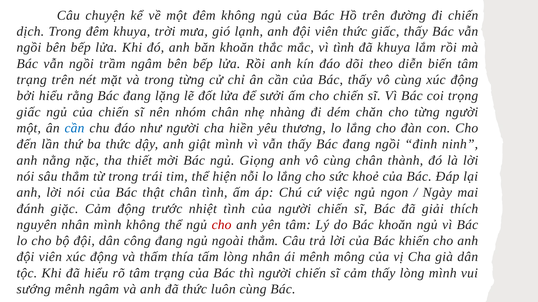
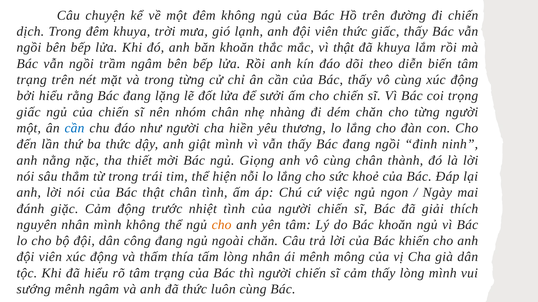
vì tình: tình -> thật
cho at (222, 225) colour: red -> orange
ngoài thẳm: thẳm -> chăn
